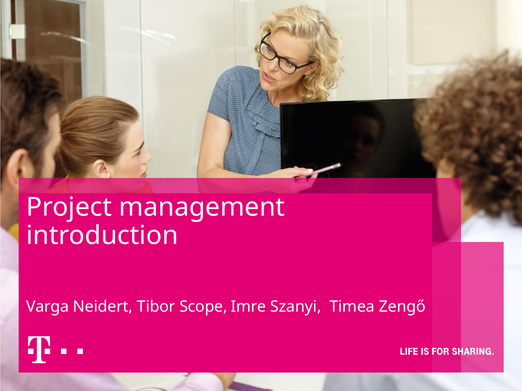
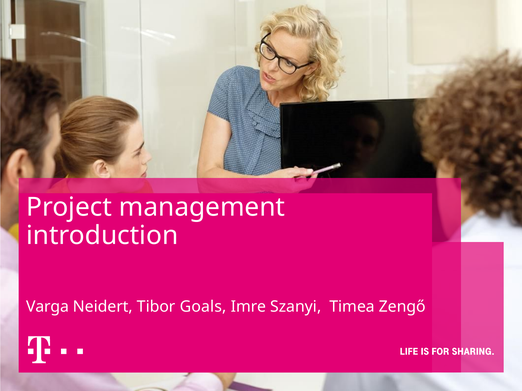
Scope: Scope -> Goals
